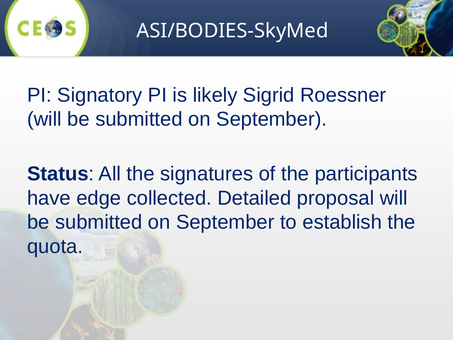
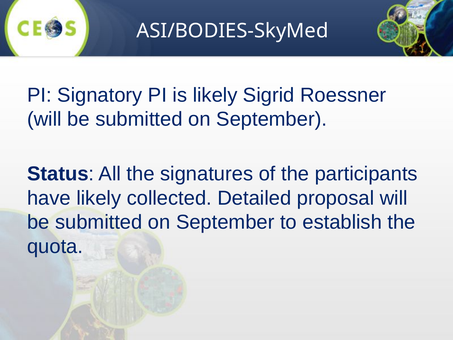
have edge: edge -> likely
